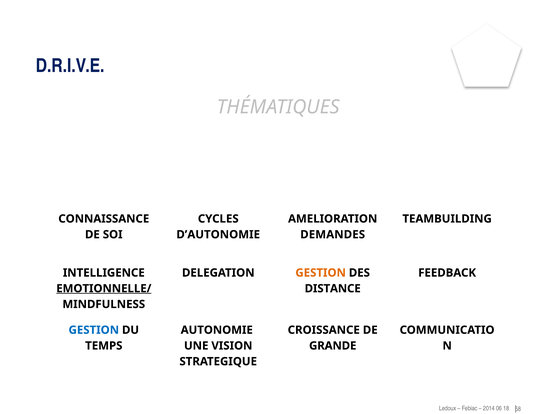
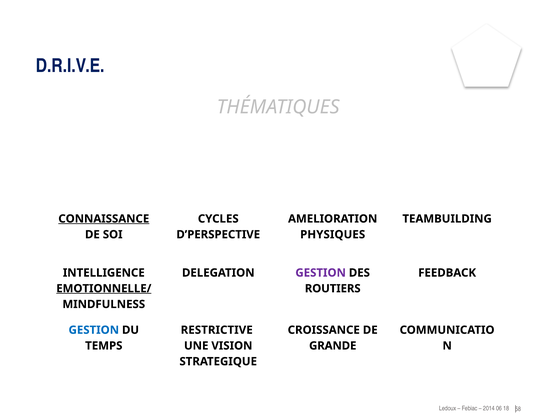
CONNAISSANCE underline: none -> present
D’AUTONOMIE: D’AUTONOMIE -> D’PERSPECTIVE
DEMANDES: DEMANDES -> PHYSIQUES
GESTION at (321, 272) colour: orange -> purple
DISTANCE: DISTANCE -> ROUTIERS
AUTONOMIE: AUTONOMIE -> RESTRICTIVE
